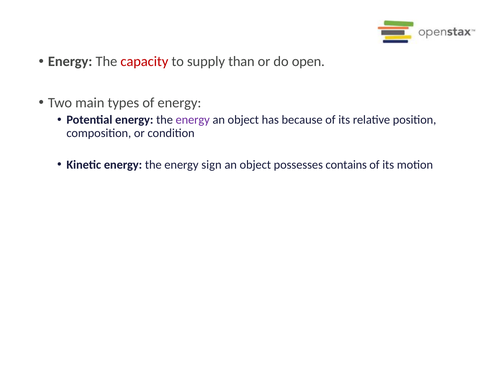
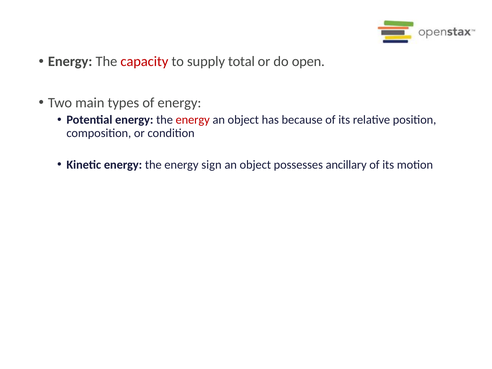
than: than -> total
energy at (193, 120) colour: purple -> red
contains: contains -> ancillary
